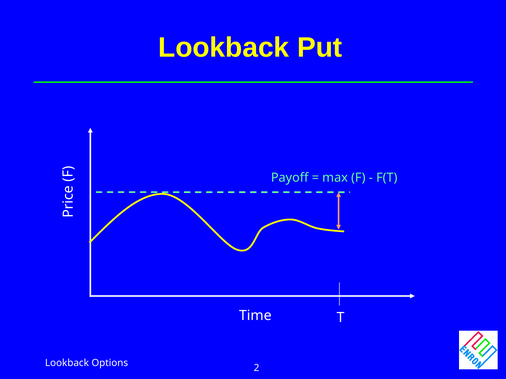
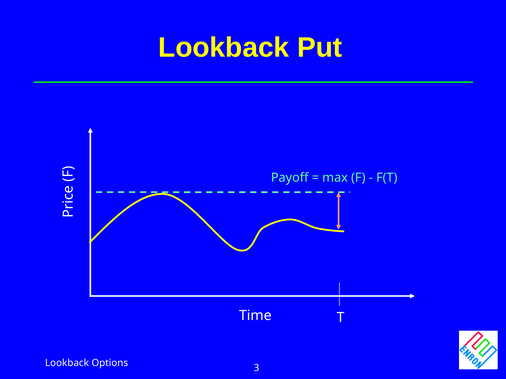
2: 2 -> 3
